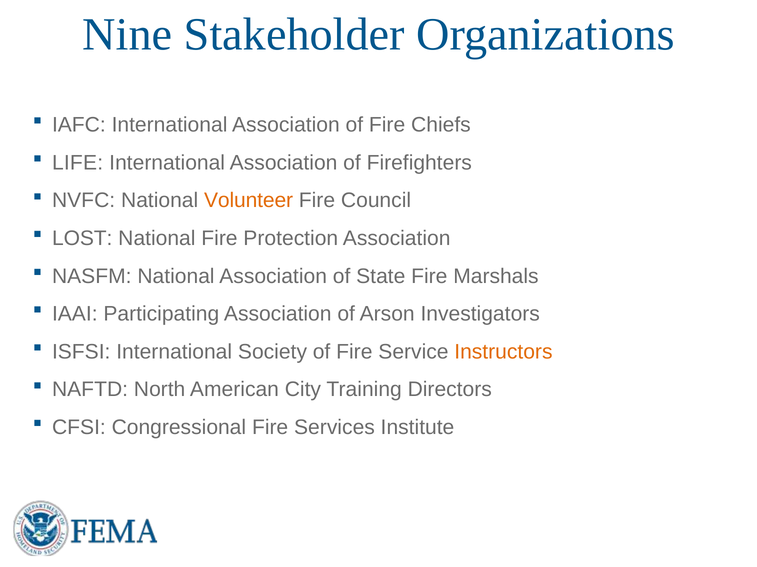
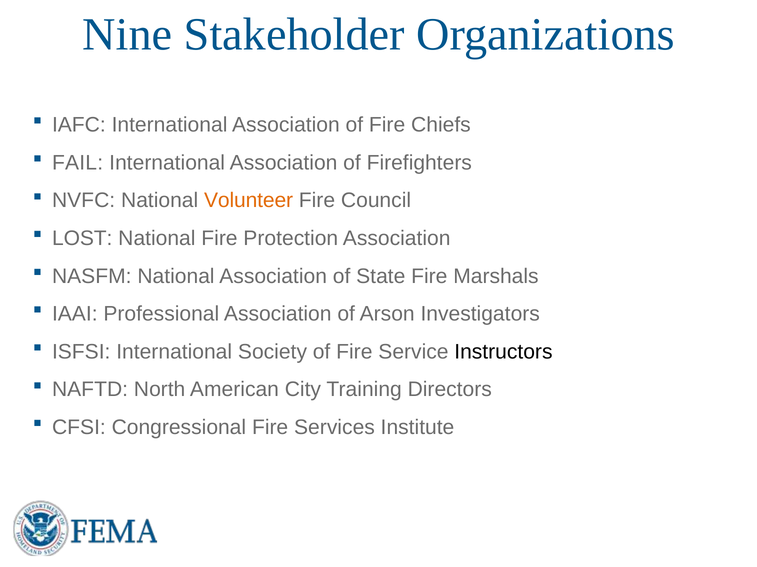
LIFE: LIFE -> FAIL
Participating: Participating -> Professional
Instructors colour: orange -> black
